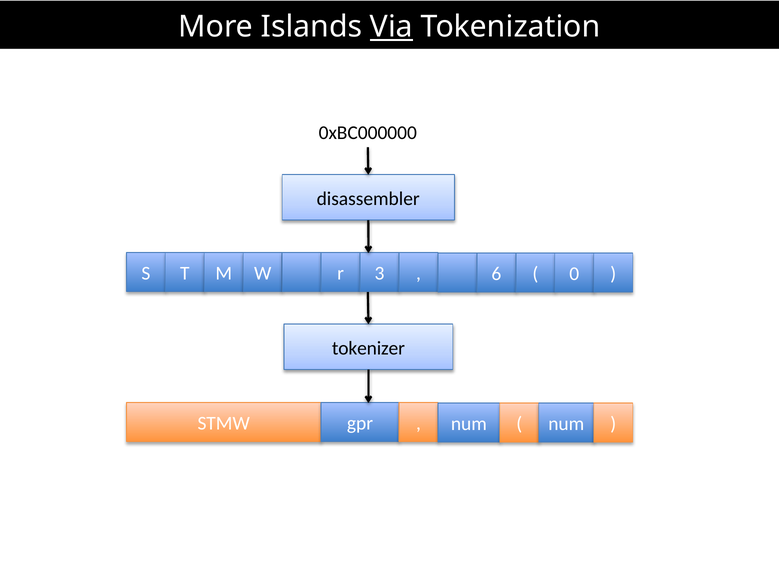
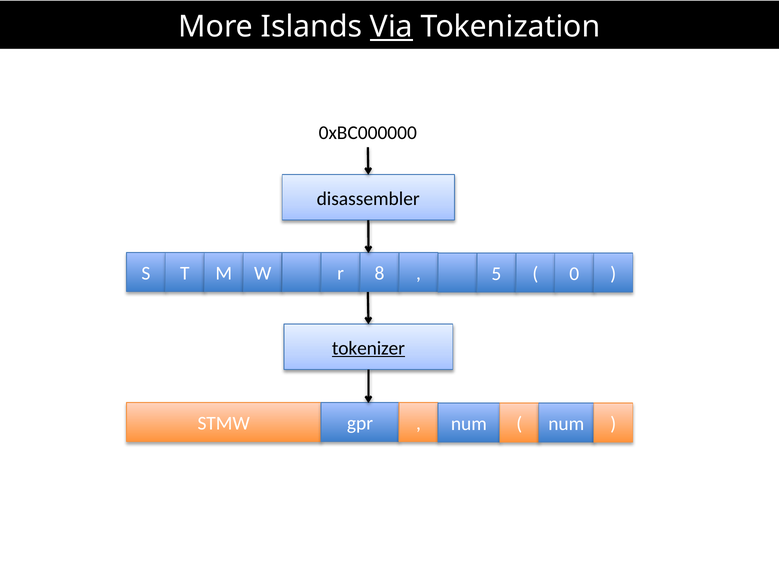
3: 3 -> 8
6: 6 -> 5
tokenizer underline: none -> present
